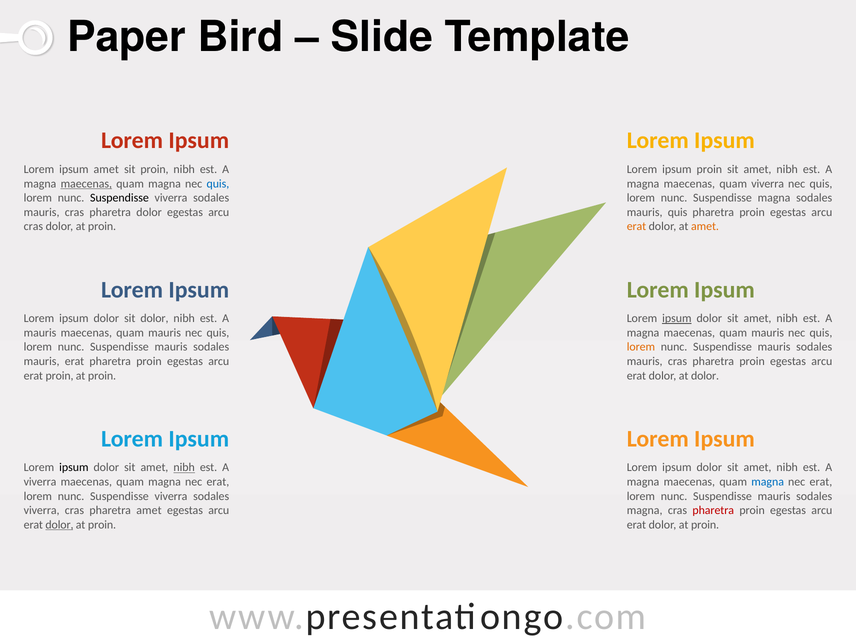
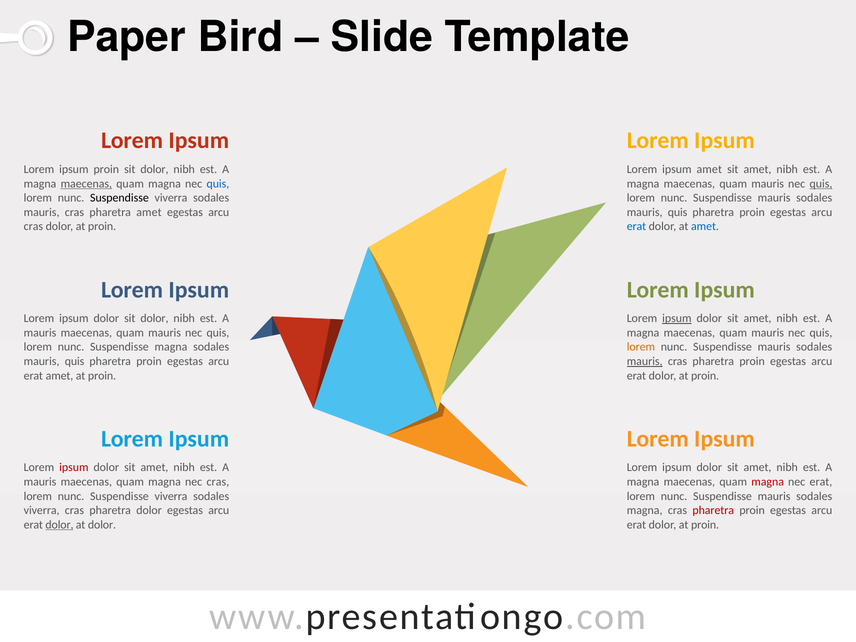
ipsum amet: amet -> proin
proin at (154, 169): proin -> dolor
ipsum proin: proin -> amet
viverra at (768, 184): viverra -> mauris
quis at (821, 184) underline: none -> present
magna at (774, 198): magna -> mauris
pharetra dolor: dolor -> amet
erat at (636, 227) colour: orange -> blue
amet at (705, 227) colour: orange -> blue
mauris at (171, 347): mauris -> magna
erat at (75, 361): erat -> quis
mauris at (645, 361) underline: none -> present
erat proin: proin -> amet
dolor at (705, 376): dolor -> proin
ipsum at (74, 468) colour: black -> red
nibh at (184, 468) underline: present -> none
viverra at (40, 482): viverra -> mauris
erat at (218, 482): erat -> cras
magna at (768, 482) colour: blue -> red
pharetra amet: amet -> dolor
proin at (102, 525): proin -> dolor
